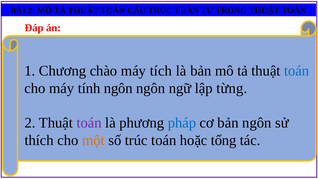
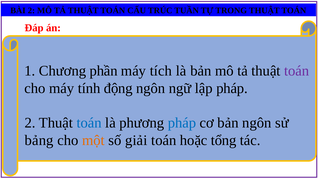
chào: chào -> phần
toán at (297, 71) colour: blue -> purple
tính ngôn: ngôn -> động
lập từng: từng -> pháp
toán at (89, 123) colour: purple -> blue
thích: thích -> bảng
số trúc: trúc -> giải
